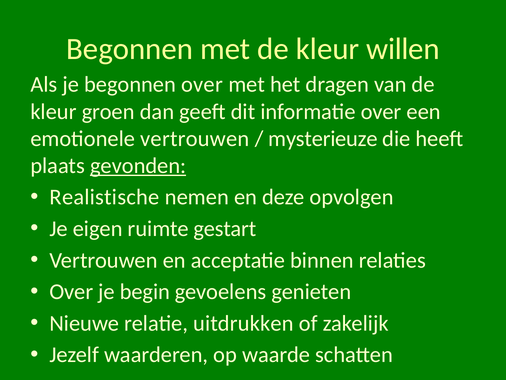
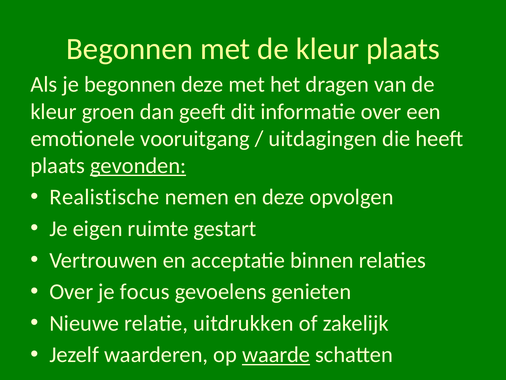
kleur willen: willen -> plaats
begonnen over: over -> deze
emotionele vertrouwen: vertrouwen -> vooruitgang
mysterieuze: mysterieuze -> uitdagingen
begin: begin -> focus
waarde underline: none -> present
